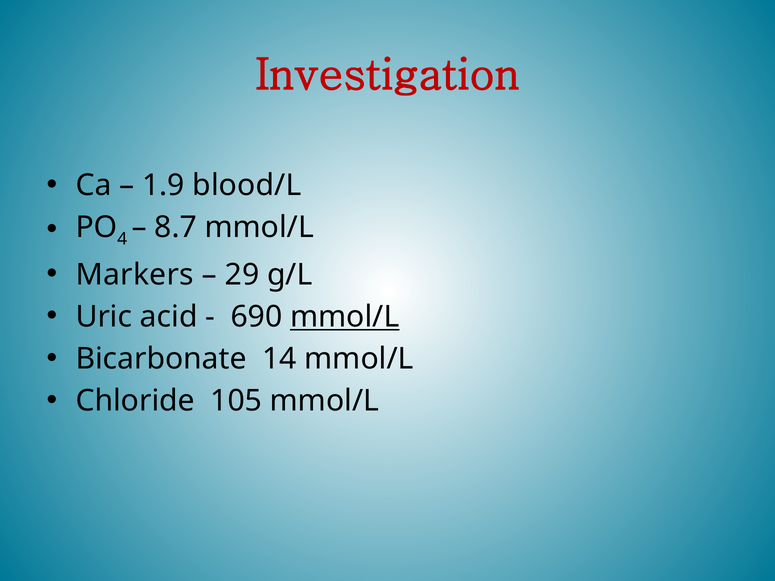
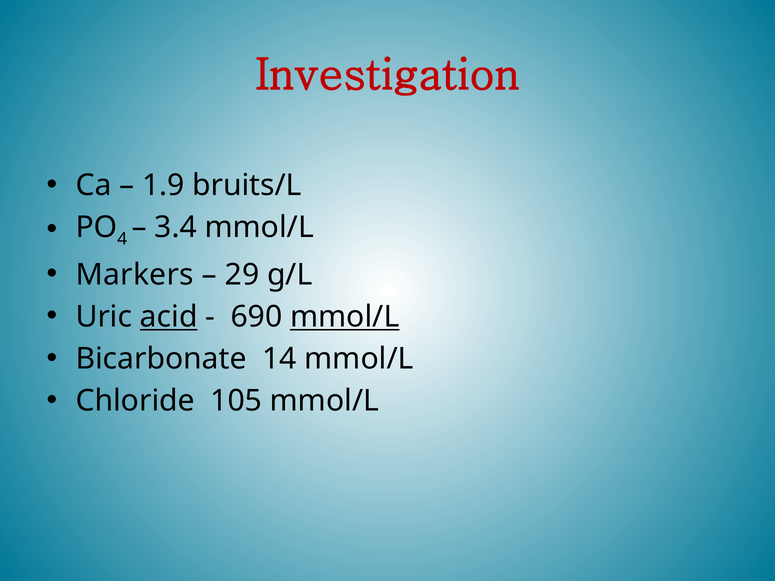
blood/L: blood/L -> bruits/L
8.7: 8.7 -> 3.4
acid underline: none -> present
